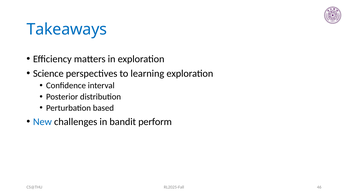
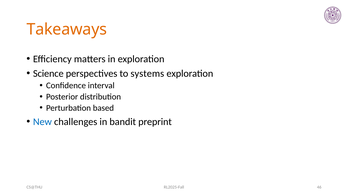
Takeaways colour: blue -> orange
learning: learning -> systems
perform: perform -> preprint
